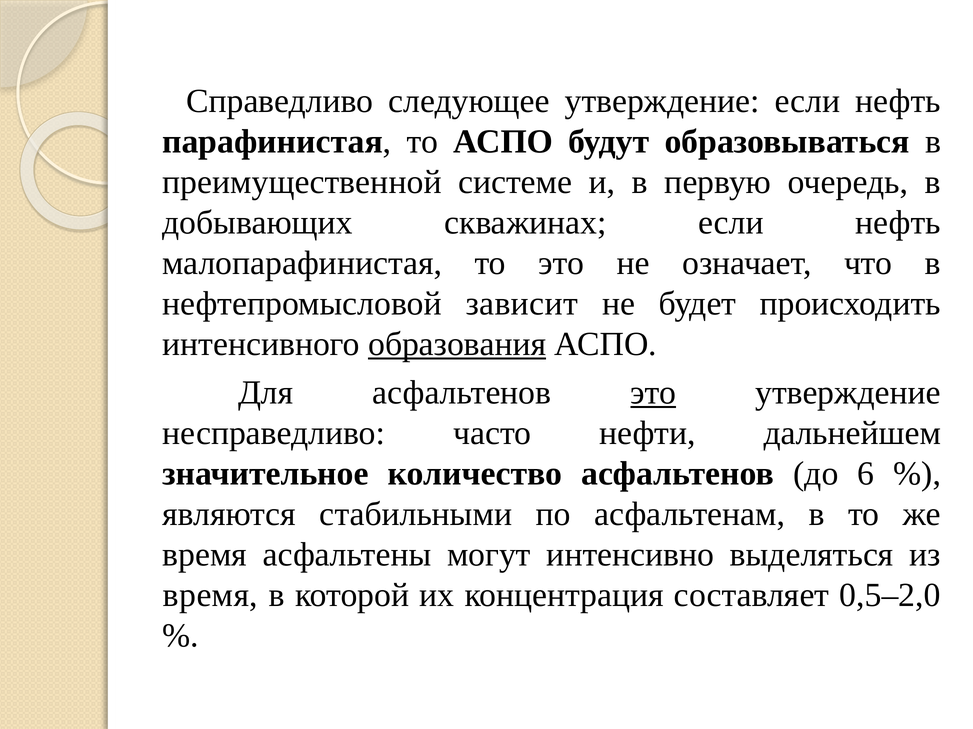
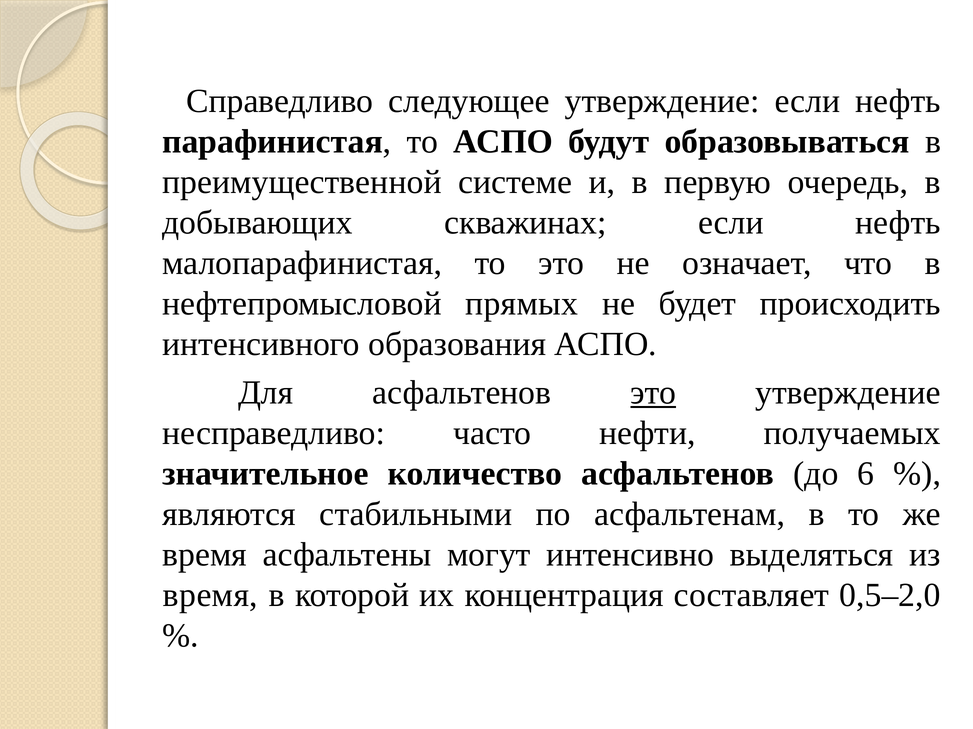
зависит: зависит -> прямых
образования underline: present -> none
дальнейшем: дальнейшем -> получаемых
